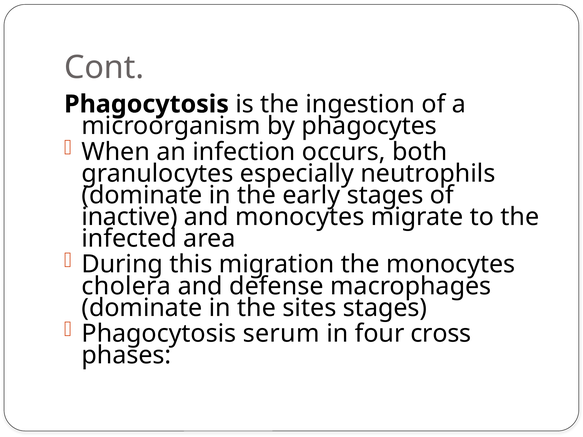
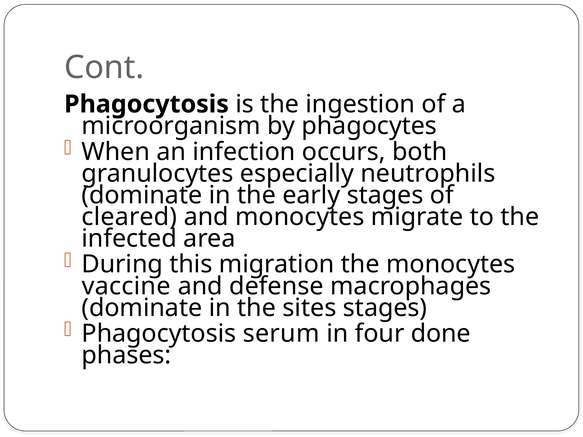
inactive: inactive -> cleared
cholera: cholera -> vaccine
cross: cross -> done
